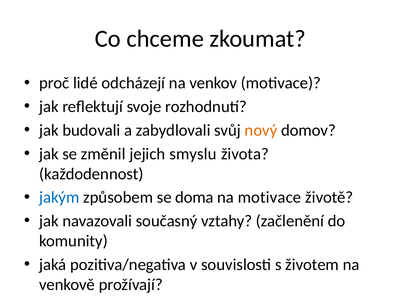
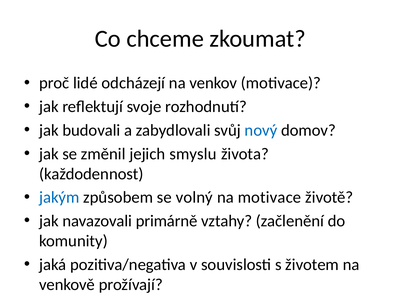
nový colour: orange -> blue
doma: doma -> volný
současný: současný -> primárně
